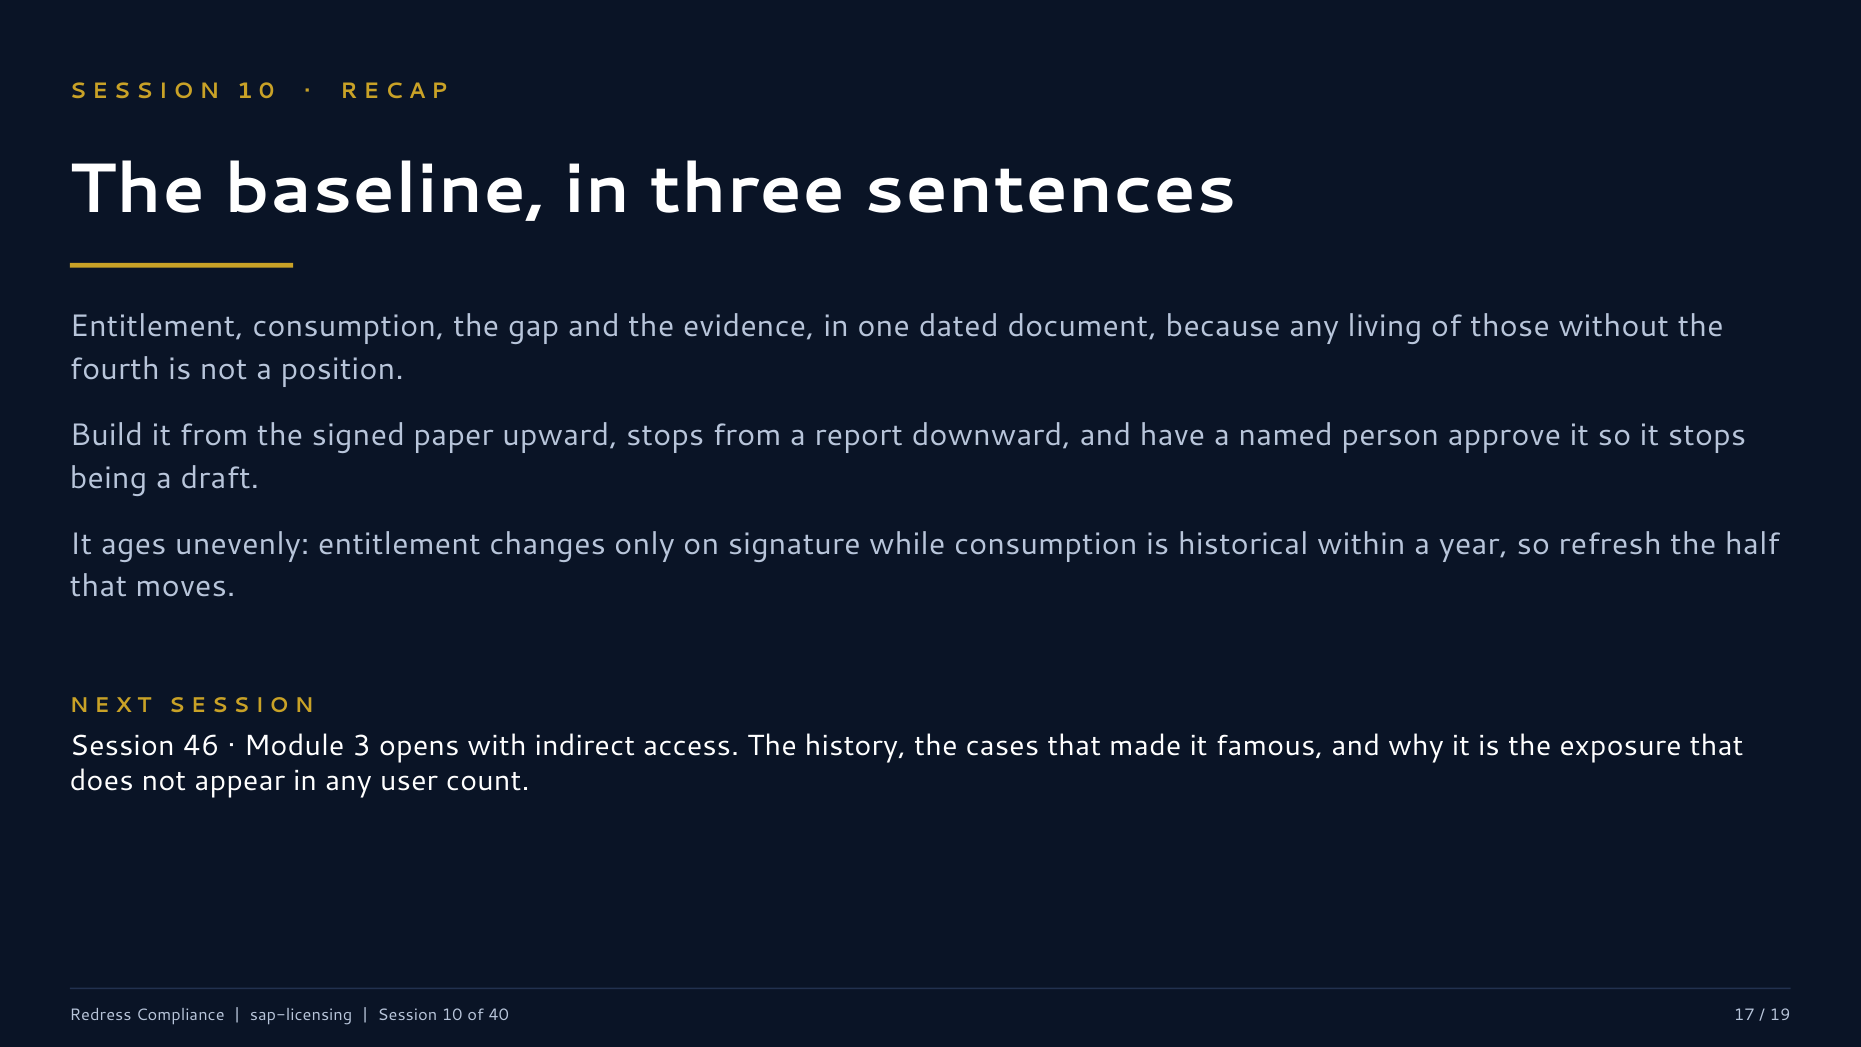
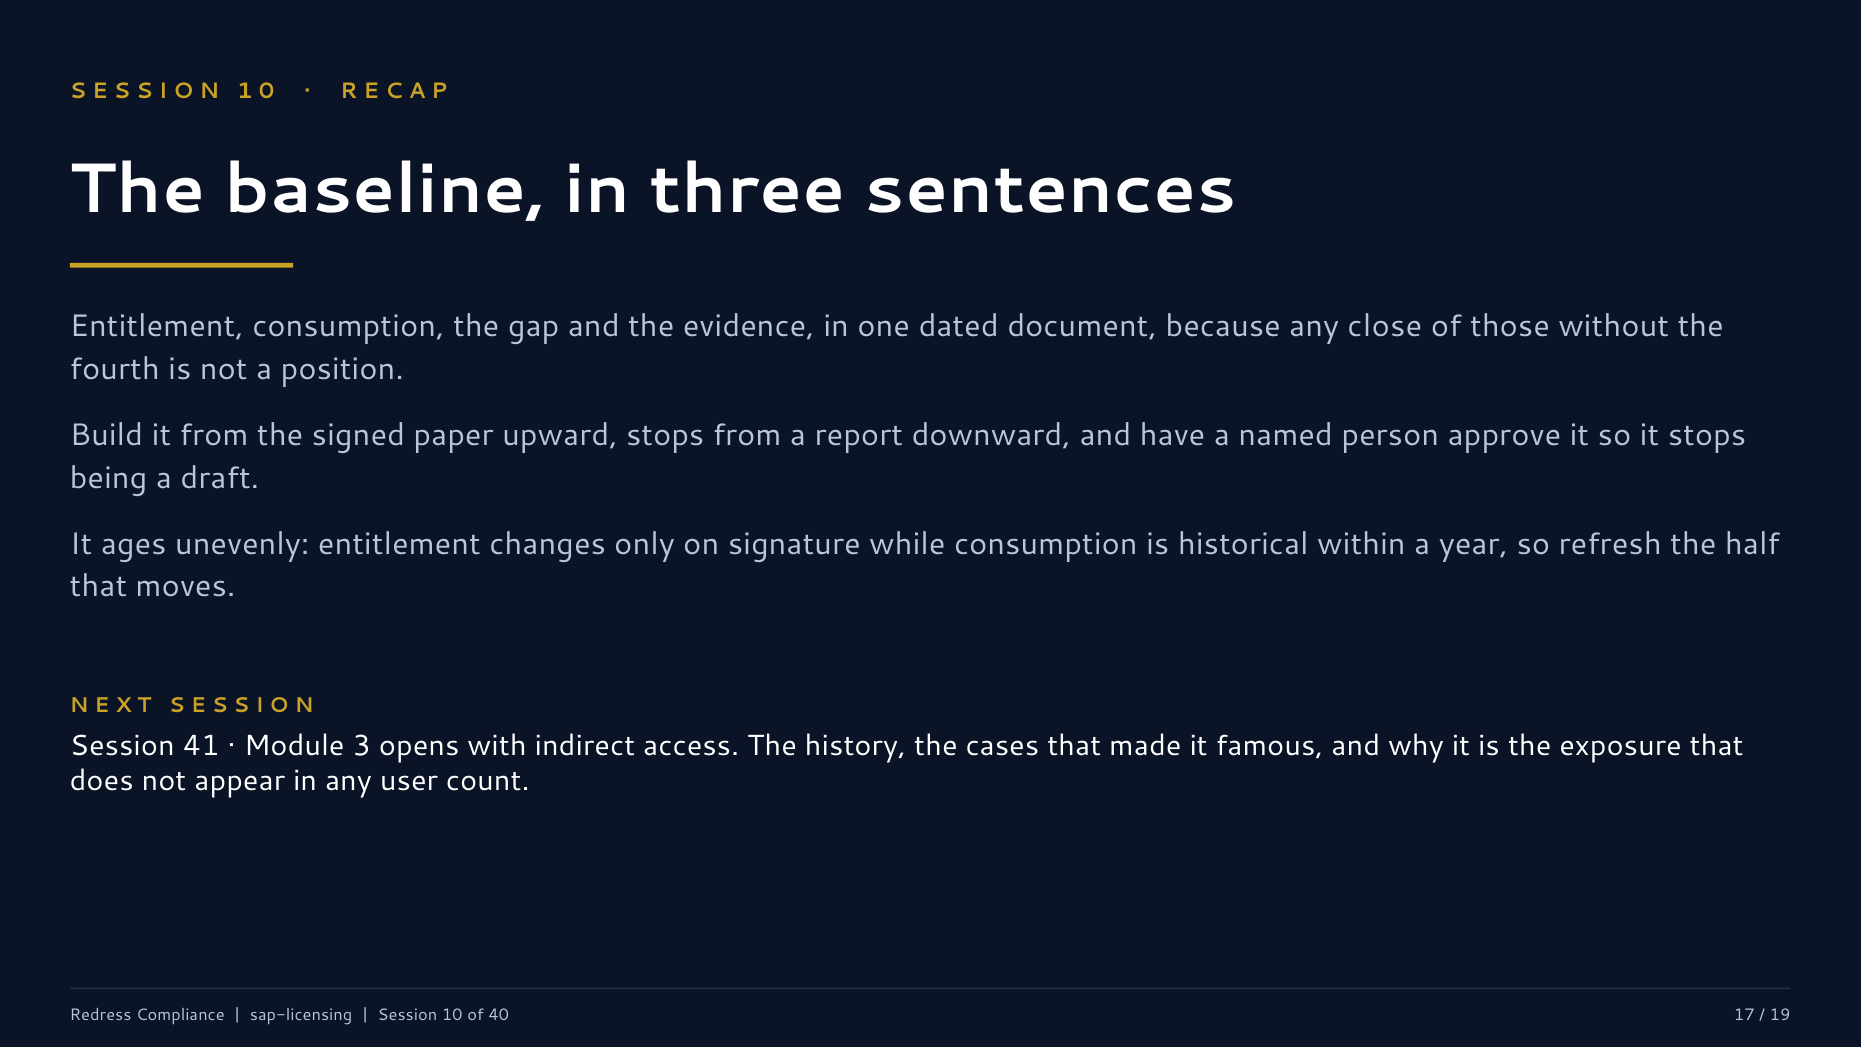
living: living -> close
46: 46 -> 41
